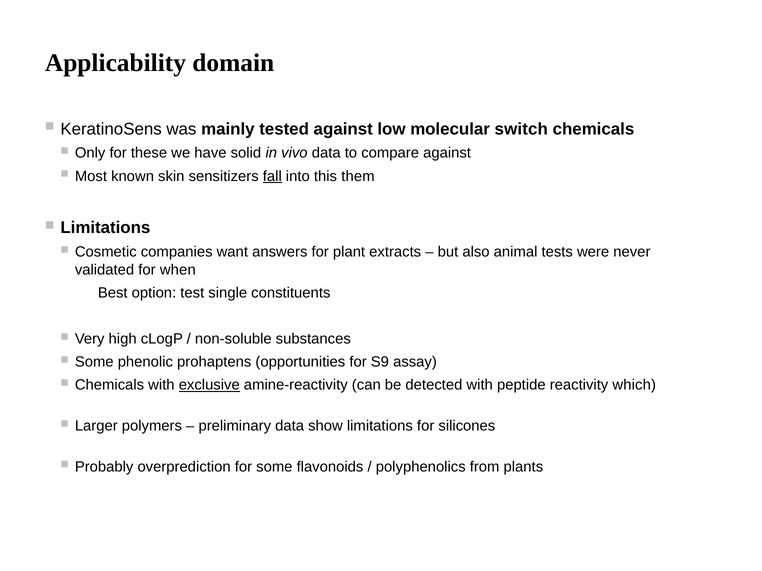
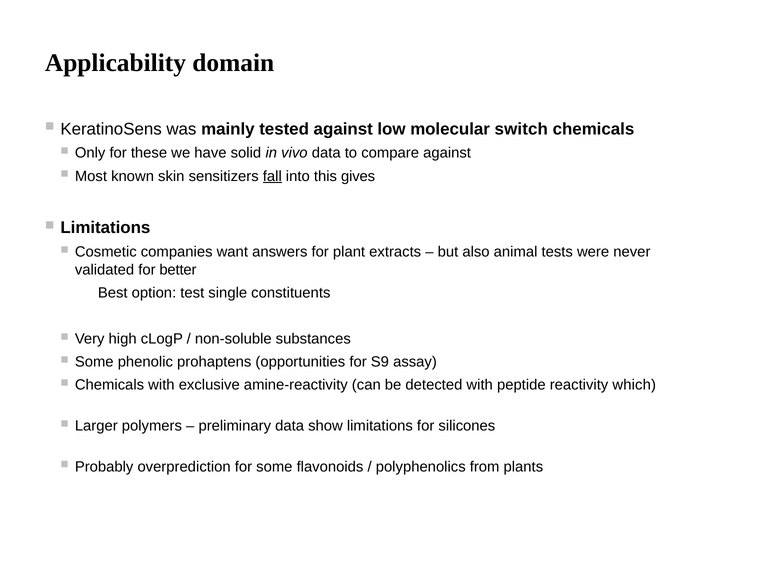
them: them -> gives
when: when -> better
exclusive underline: present -> none
